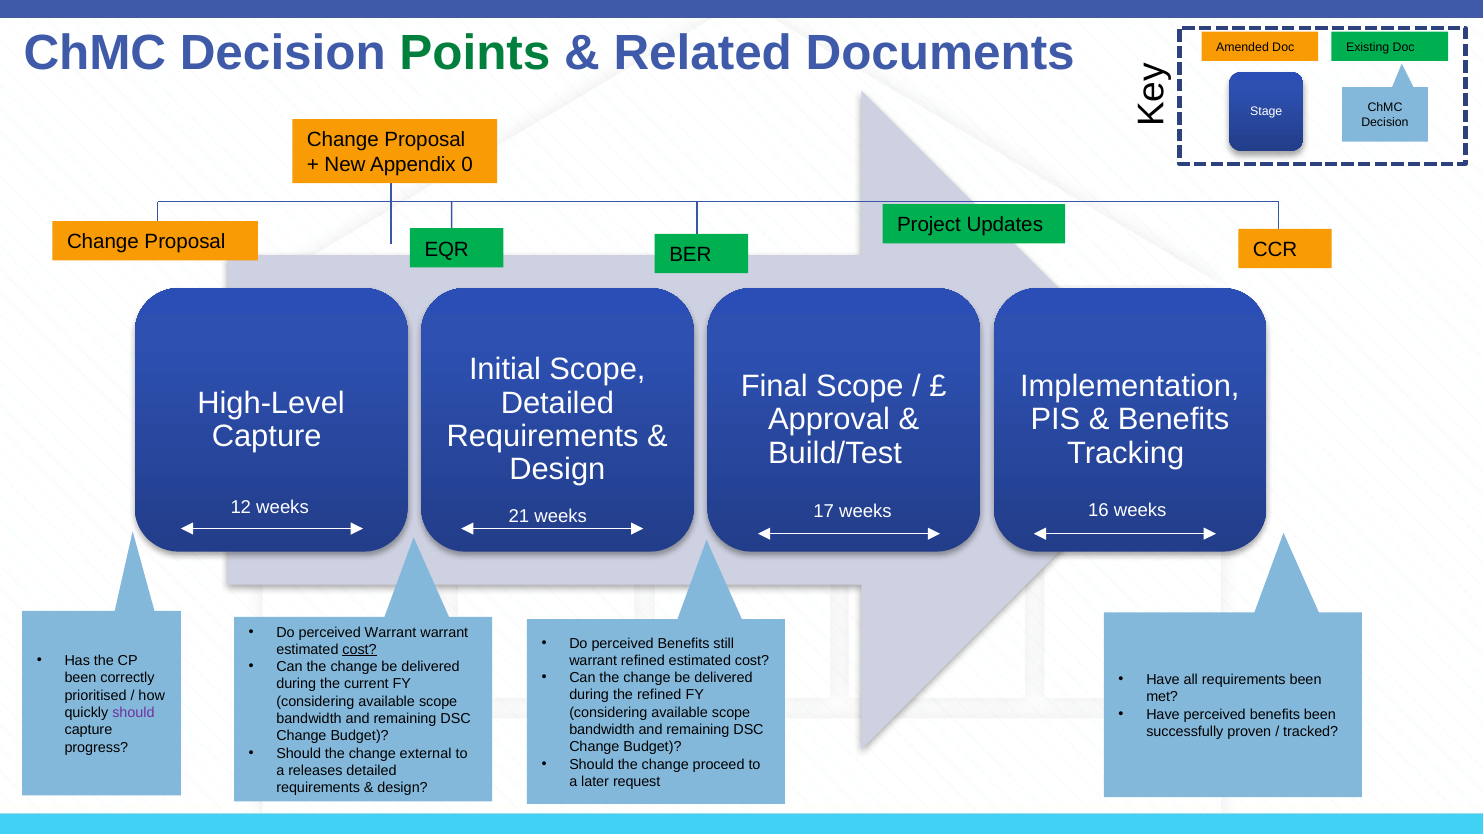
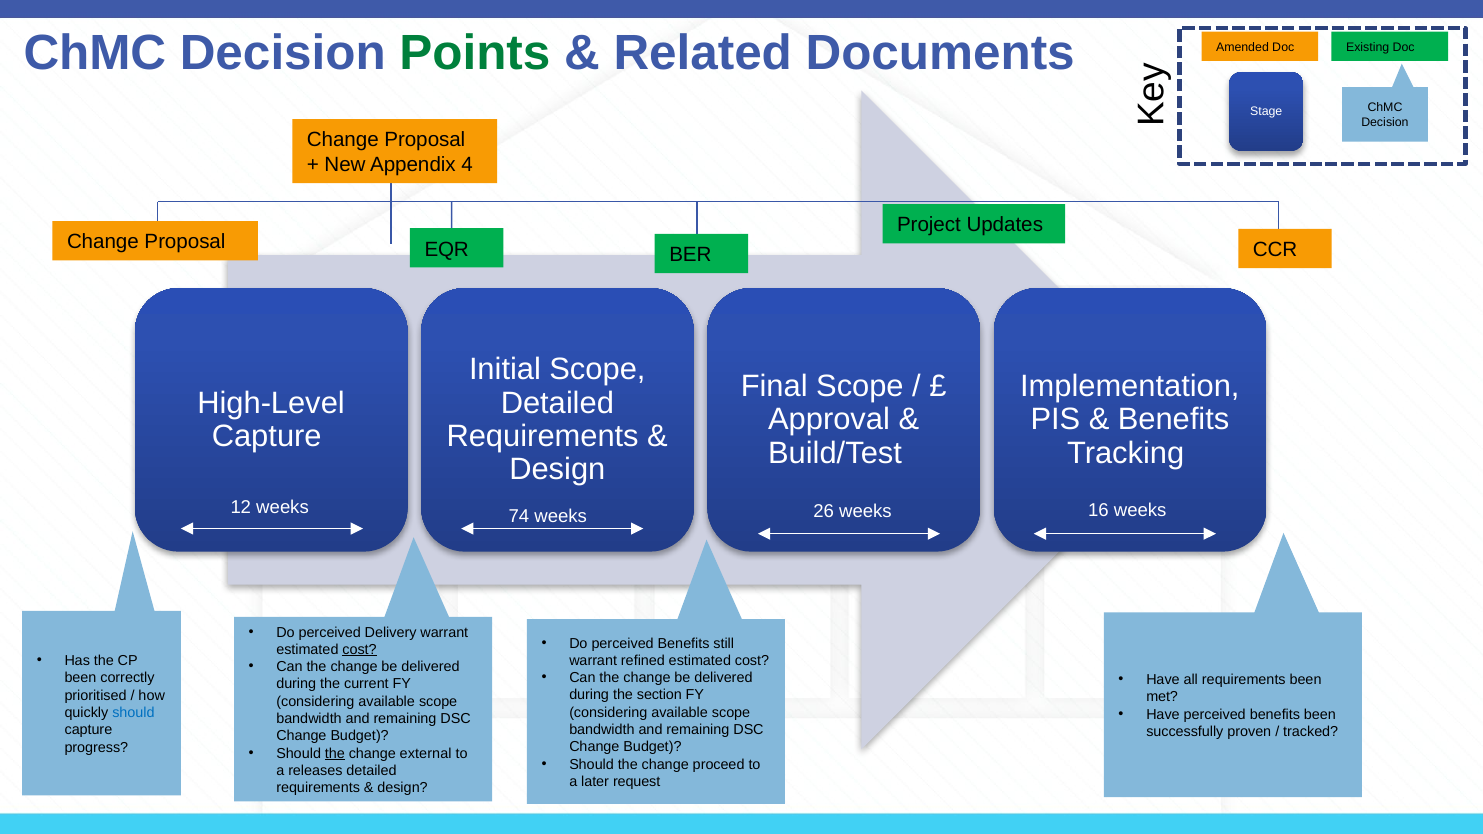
0: 0 -> 4
21: 21 -> 74
17: 17 -> 26
perceived Warrant: Warrant -> Delivery
the refined: refined -> section
should at (133, 713) colour: purple -> blue
the at (335, 753) underline: none -> present
